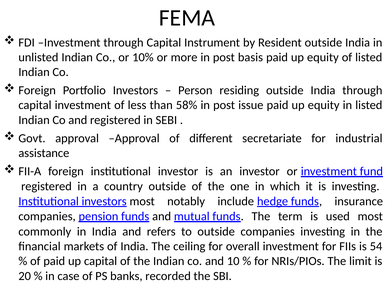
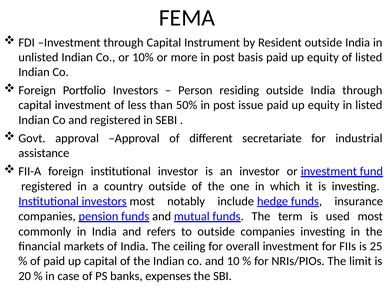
58%: 58% -> 50%
54: 54 -> 25
recorded: recorded -> expenses
